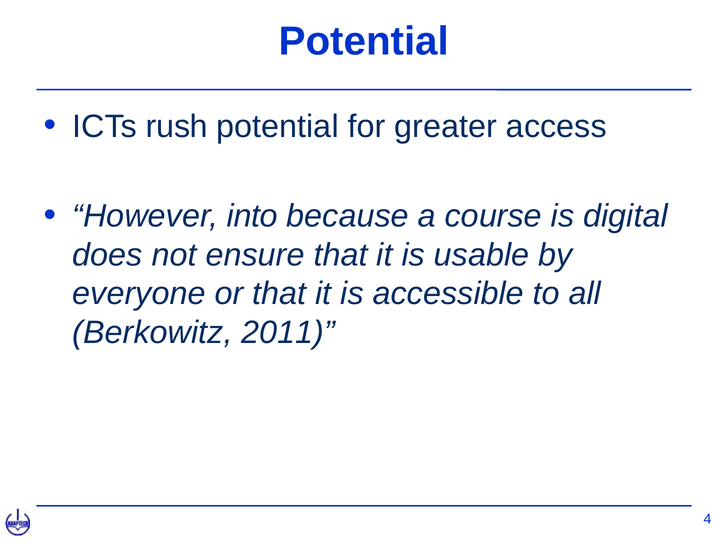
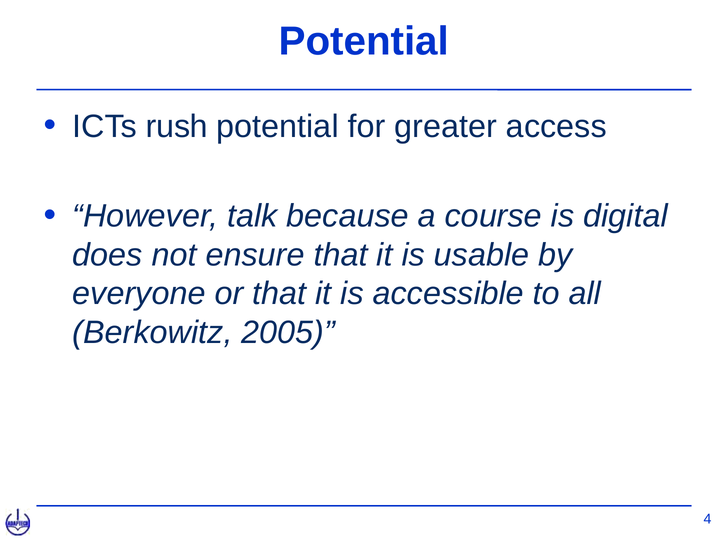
into: into -> talk
2011: 2011 -> 2005
